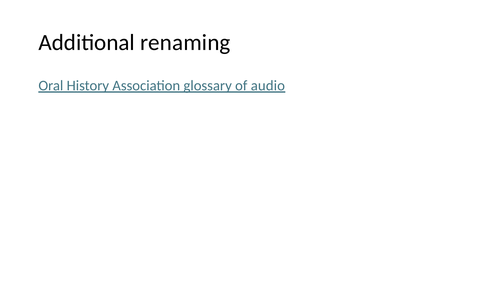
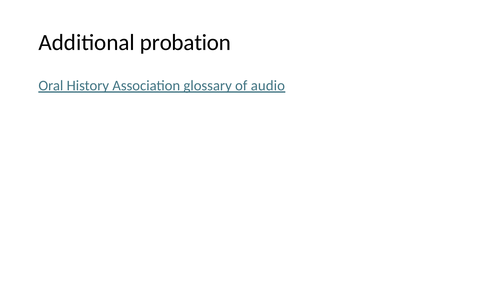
renaming: renaming -> probation
